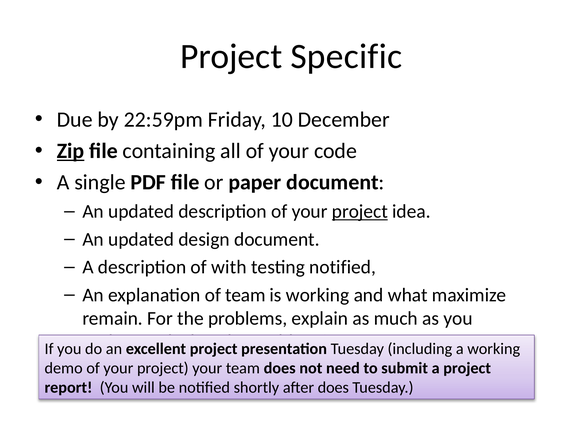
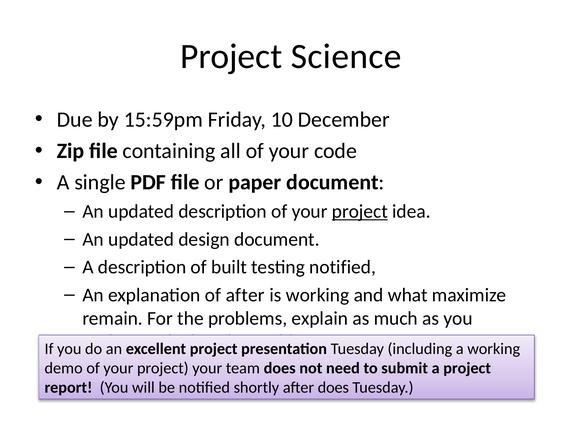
Specific: Specific -> Science
22:59pm: 22:59pm -> 15:59pm
Zip underline: present -> none
with: with -> built
of team: team -> after
